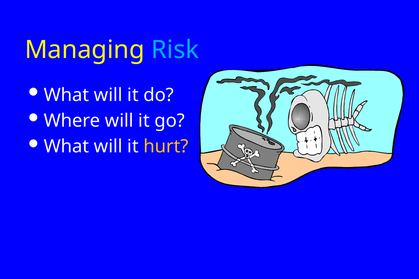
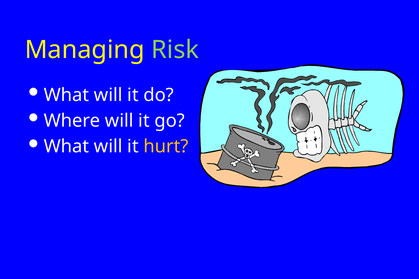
Risk colour: light blue -> light green
